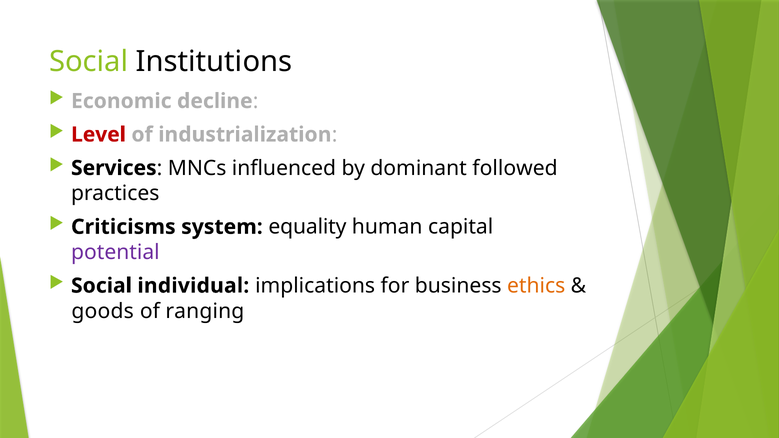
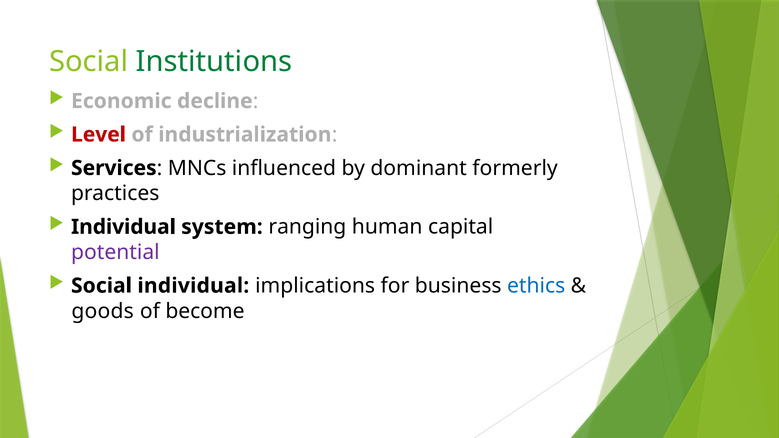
Institutions colour: black -> green
followed: followed -> formerly
Criticisms at (123, 227): Criticisms -> Individual
equality: equality -> ranging
ethics colour: orange -> blue
ranging: ranging -> become
